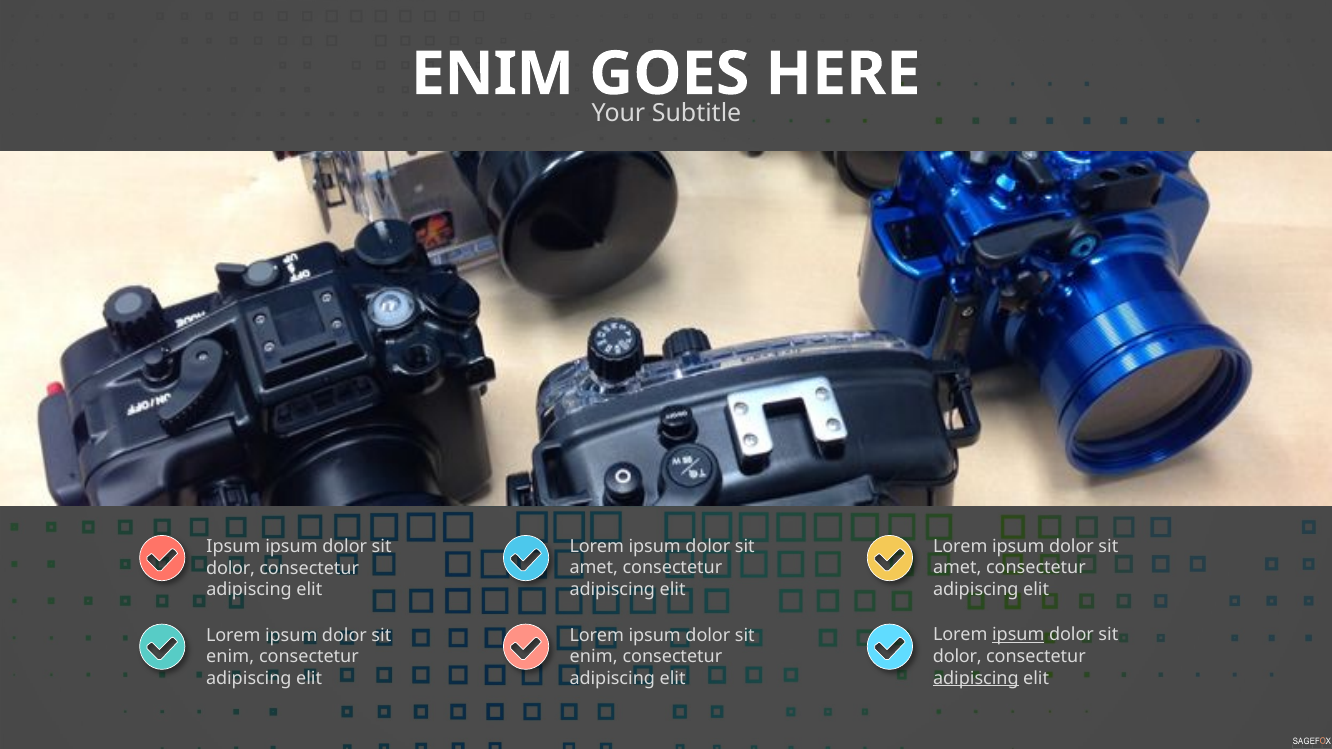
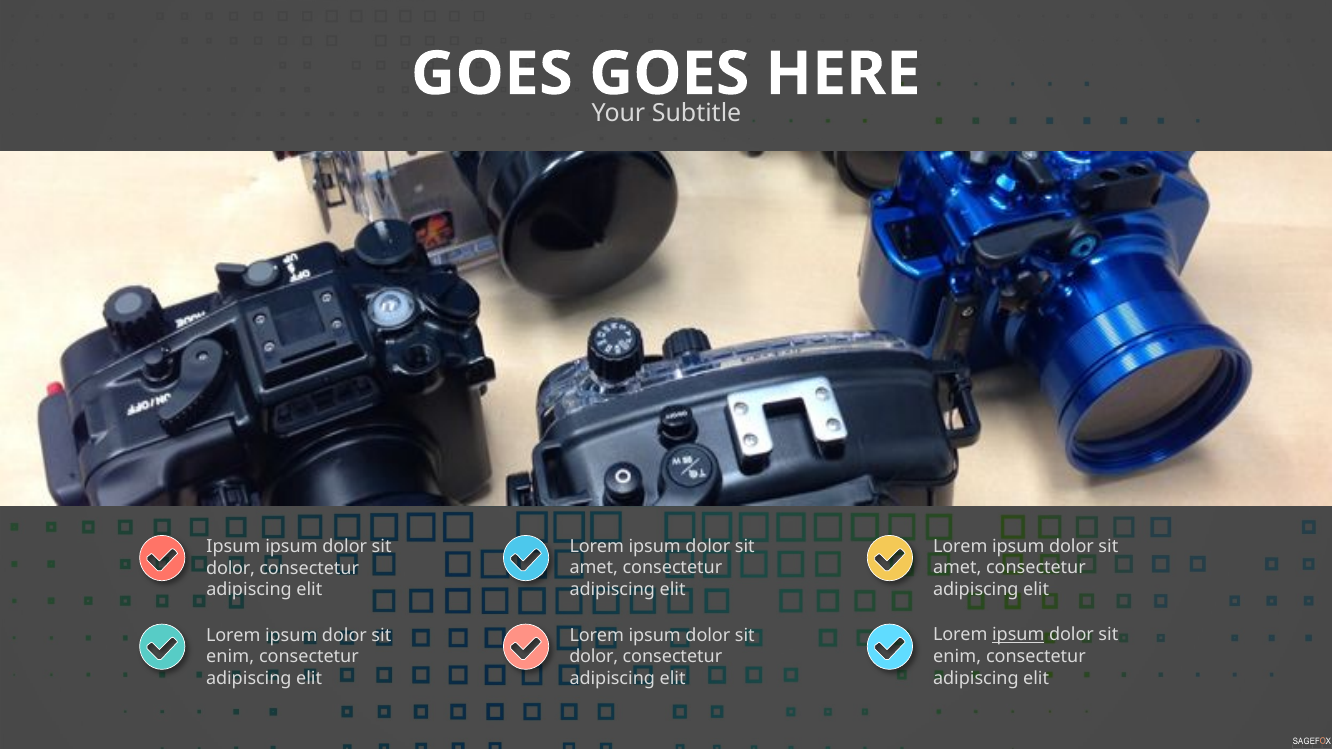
ENIM at (492, 74): ENIM -> GOES
dolor at (957, 657): dolor -> enim
enim at (594, 657): enim -> dolor
adipiscing at (976, 678) underline: present -> none
